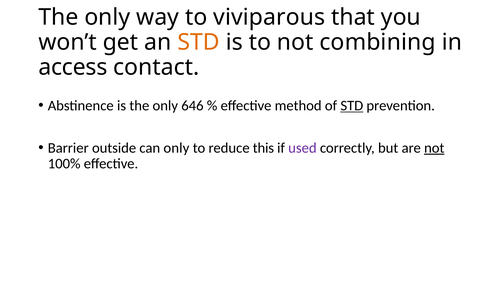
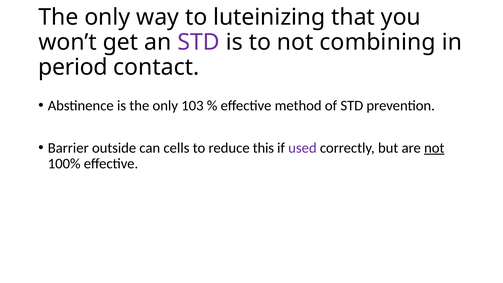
viviparous: viviparous -> luteinizing
STD at (199, 42) colour: orange -> purple
access: access -> period
646: 646 -> 103
STD at (352, 106) underline: present -> none
can only: only -> cells
